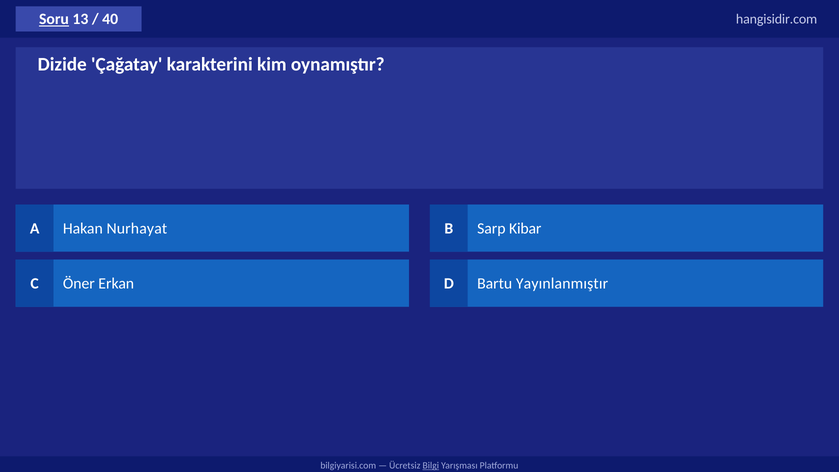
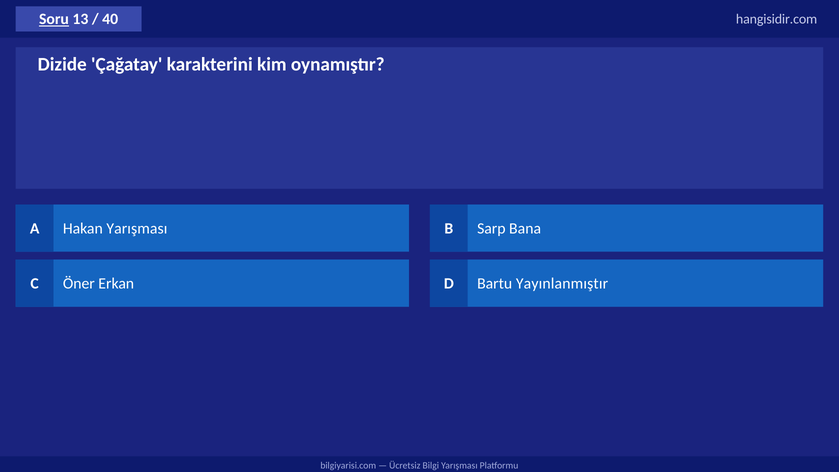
Hakan Nurhayat: Nurhayat -> Yarışması
Kibar: Kibar -> Bana
Bilgi underline: present -> none
